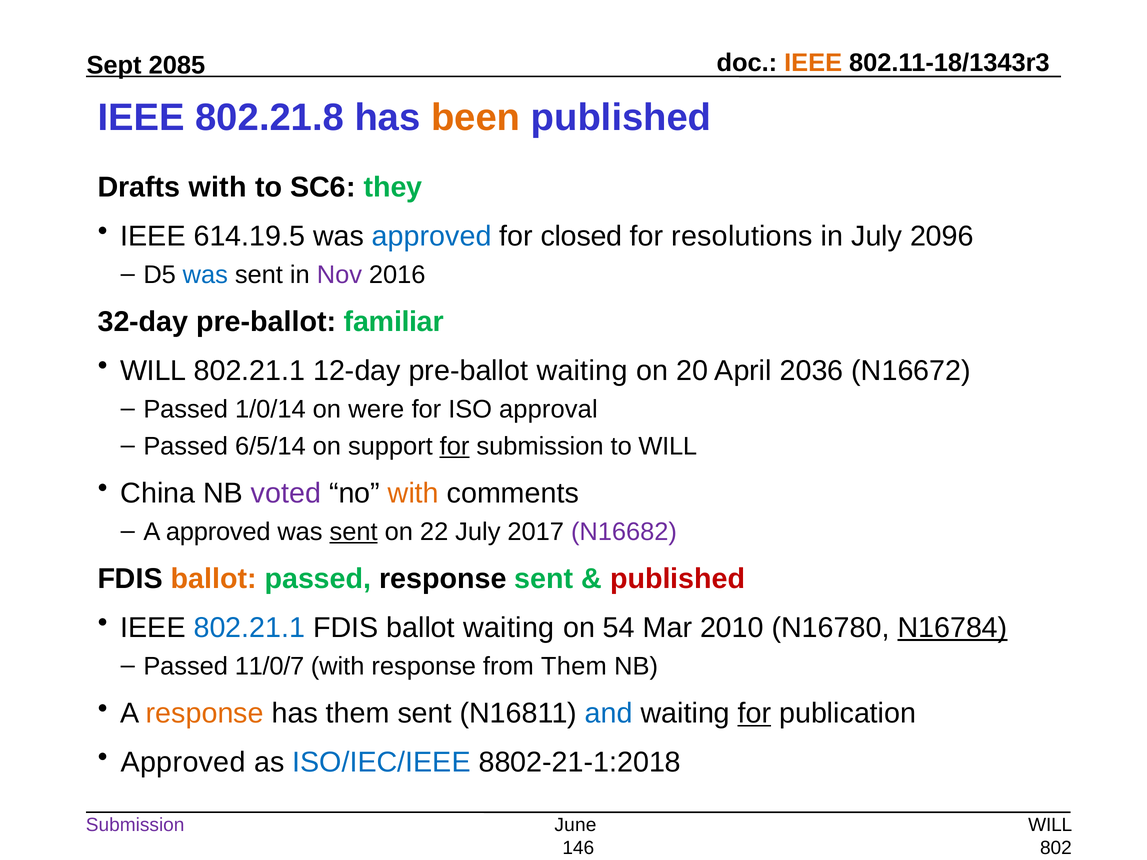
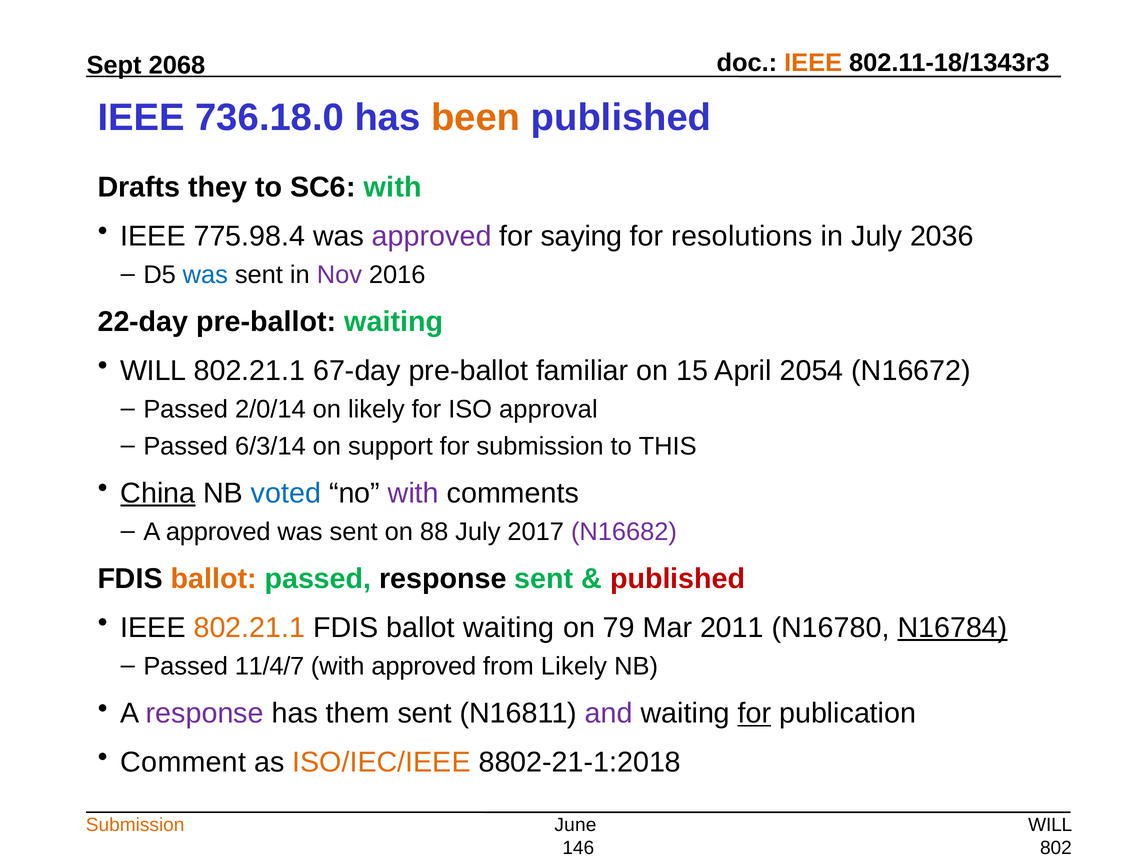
2085: 2085 -> 2068
802.21.8: 802.21.8 -> 736.18.0
Drafts with: with -> they
SC6 they: they -> with
614.19.5: 614.19.5 -> 775.98.4
approved at (432, 236) colour: blue -> purple
closed: closed -> saying
2096: 2096 -> 2036
32-day: 32-day -> 22-day
pre-ballot familiar: familiar -> waiting
12-day: 12-day -> 67-day
pre-ballot waiting: waiting -> familiar
20: 20 -> 15
2036: 2036 -> 2054
1/0/14: 1/0/14 -> 2/0/14
on were: were -> likely
6/5/14: 6/5/14 -> 6/3/14
for at (455, 446) underline: present -> none
to WILL: WILL -> THIS
China underline: none -> present
voted colour: purple -> blue
with at (413, 493) colour: orange -> purple
sent at (354, 532) underline: present -> none
22: 22 -> 88
802.21.1 at (249, 628) colour: blue -> orange
54: 54 -> 79
2010: 2010 -> 2011
11/0/7: 11/0/7 -> 11/4/7
with response: response -> approved
from Them: Them -> Likely
response at (205, 714) colour: orange -> purple
and colour: blue -> purple
Approved at (183, 762): Approved -> Comment
ISO/IEC/IEEE colour: blue -> orange
Submission at (135, 825) colour: purple -> orange
